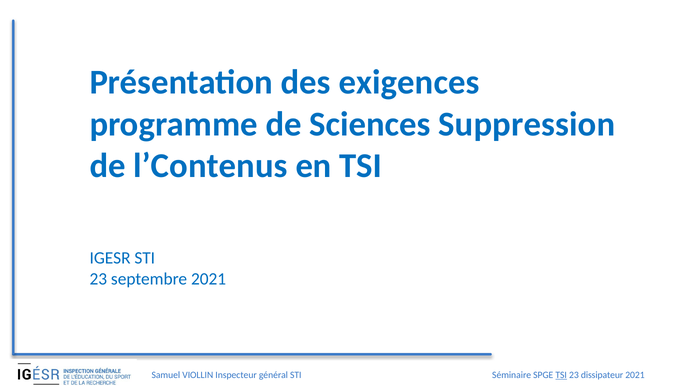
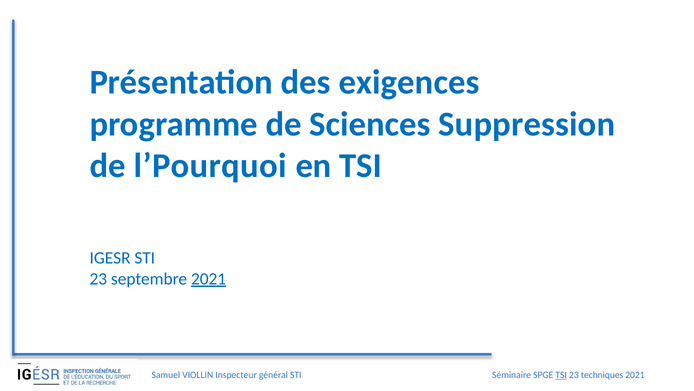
l’Contenus: l’Contenus -> l’Pourquoi
2021 at (209, 278) underline: none -> present
dissipateur: dissipateur -> techniques
